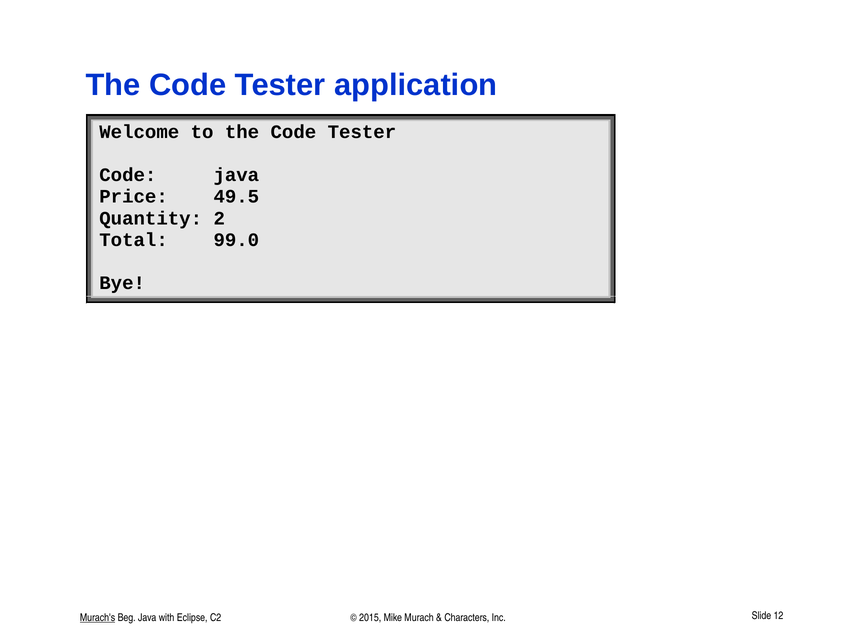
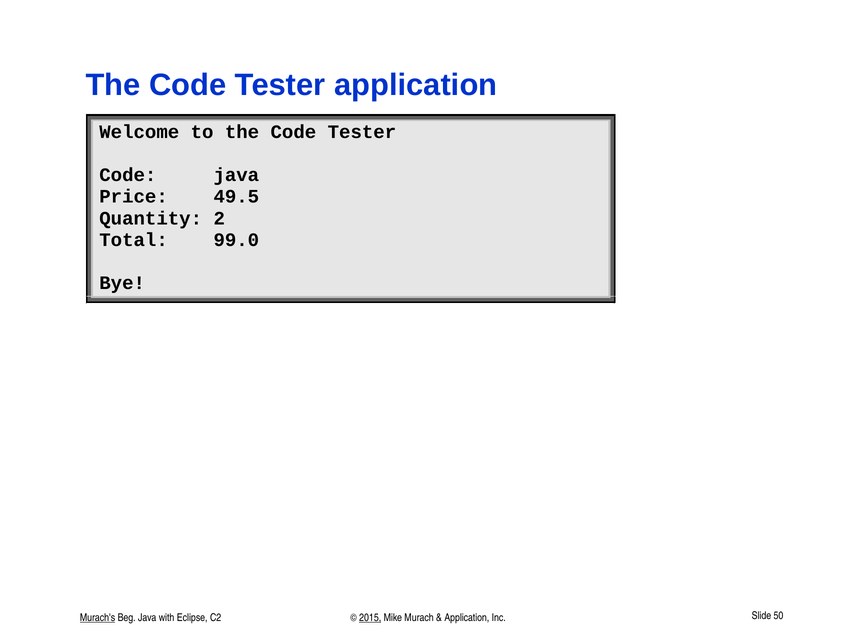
2015 underline: none -> present
Characters at (467, 618): Characters -> Application
12: 12 -> 50
